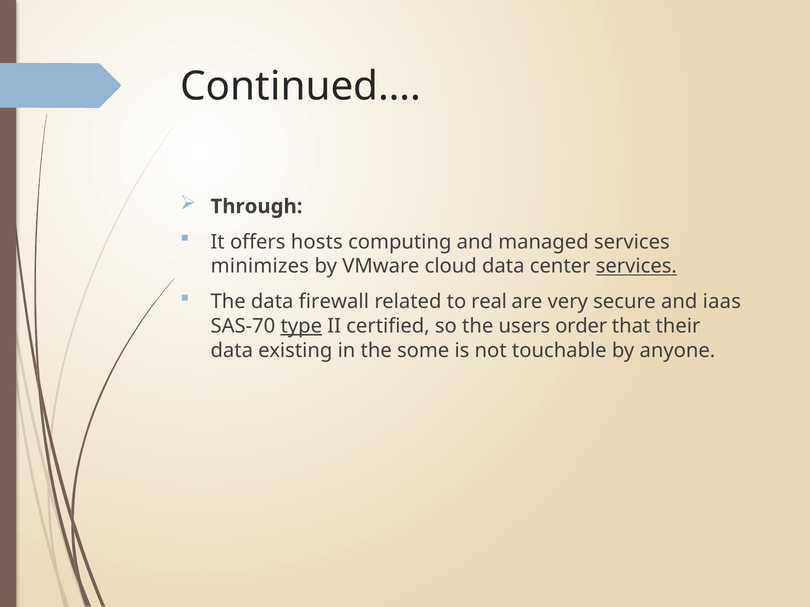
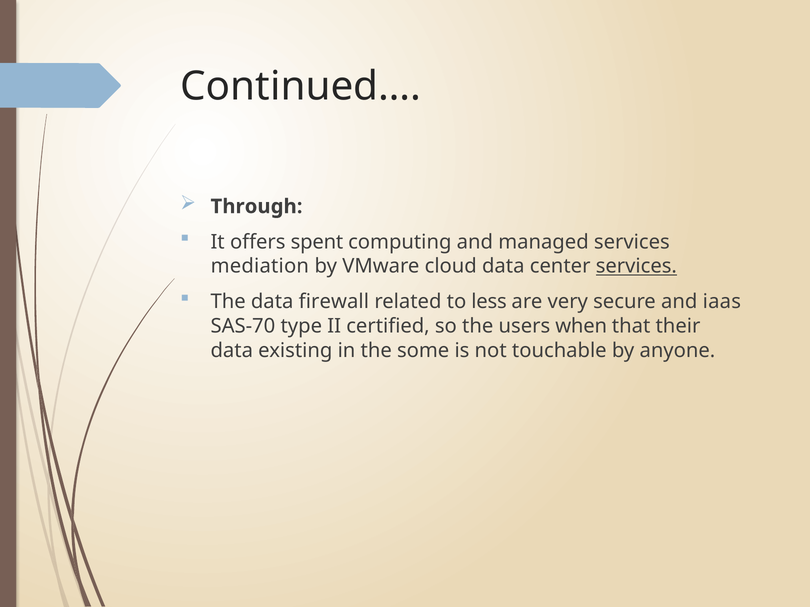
hosts: hosts -> spent
minimizes: minimizes -> mediation
real: real -> less
type underline: present -> none
order: order -> when
